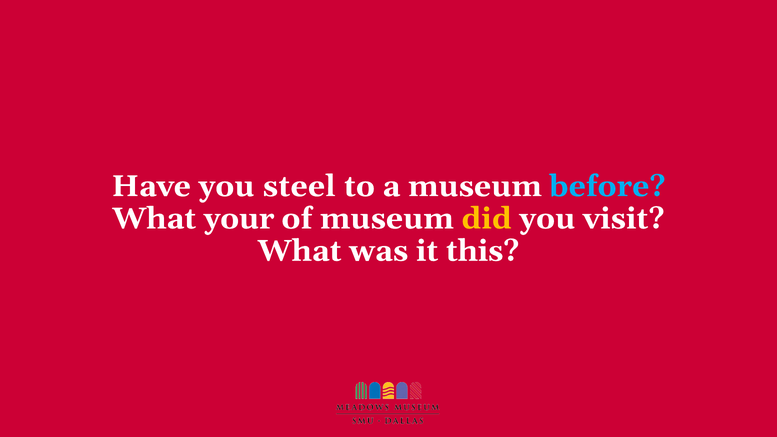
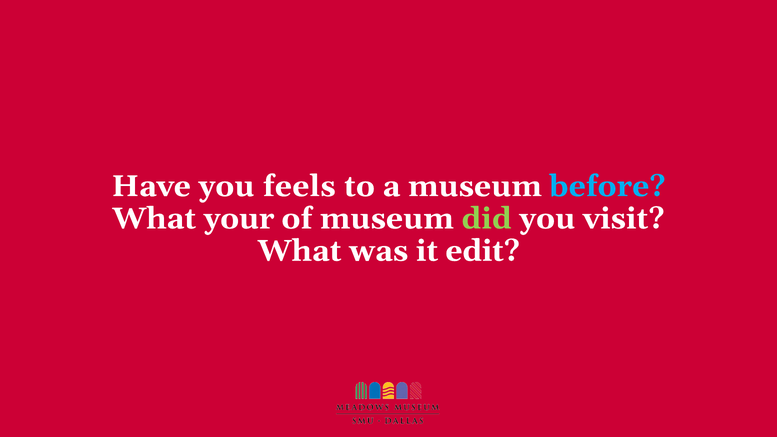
steel: steel -> feels
did colour: yellow -> light green
this: this -> edit
